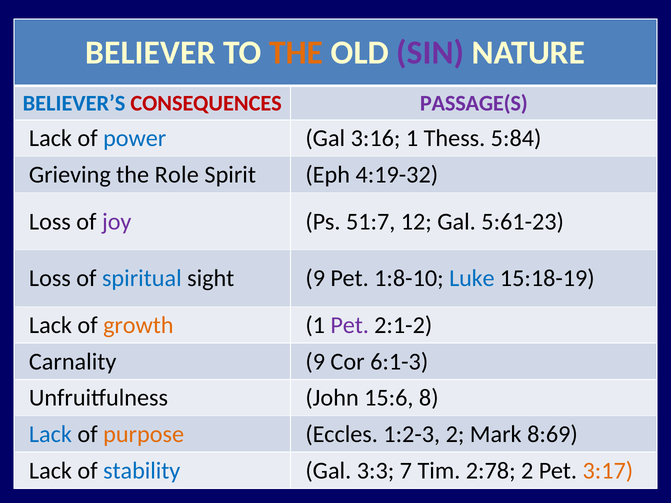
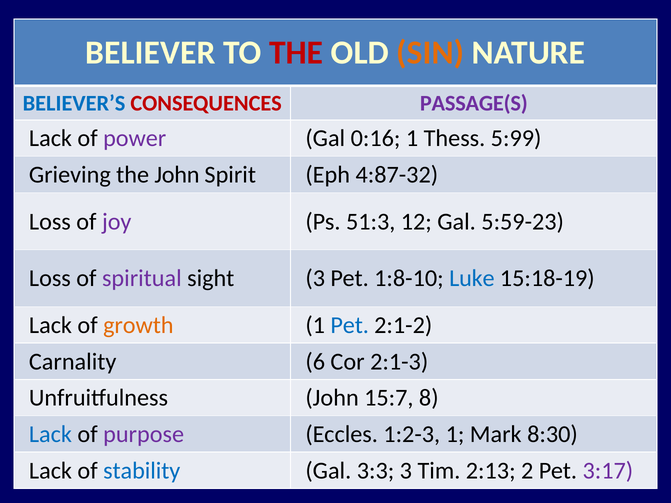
THE at (296, 53) colour: orange -> red
SIN colour: purple -> orange
power colour: blue -> purple
3:16: 3:16 -> 0:16
5:84: 5:84 -> 5:99
the Role: Role -> John
4:19-32: 4:19-32 -> 4:87-32
51:7: 51:7 -> 51:3
5:61-23: 5:61-23 -> 5:59-23
spiritual colour: blue -> purple
sight 9: 9 -> 3
Pet at (350, 325) colour: purple -> blue
Carnality 9: 9 -> 6
6:1-3: 6:1-3 -> 2:1-3
15:6: 15:6 -> 15:7
purpose colour: orange -> purple
1:2-3 2: 2 -> 1
8:69: 8:69 -> 8:30
3:3 7: 7 -> 3
2:78: 2:78 -> 2:13
3:17 colour: orange -> purple
